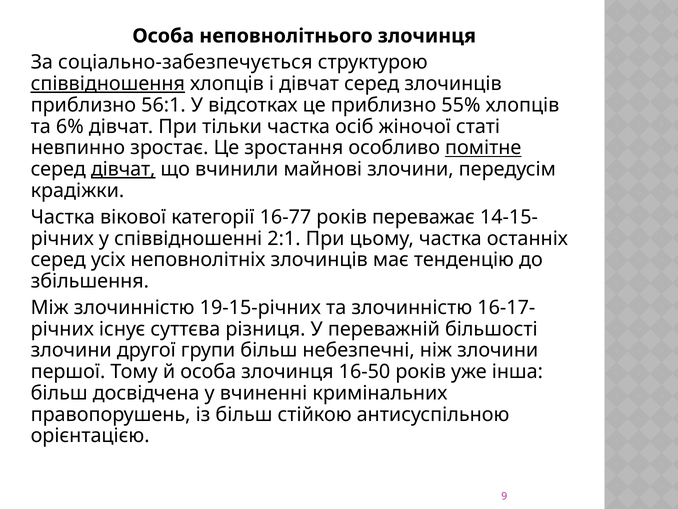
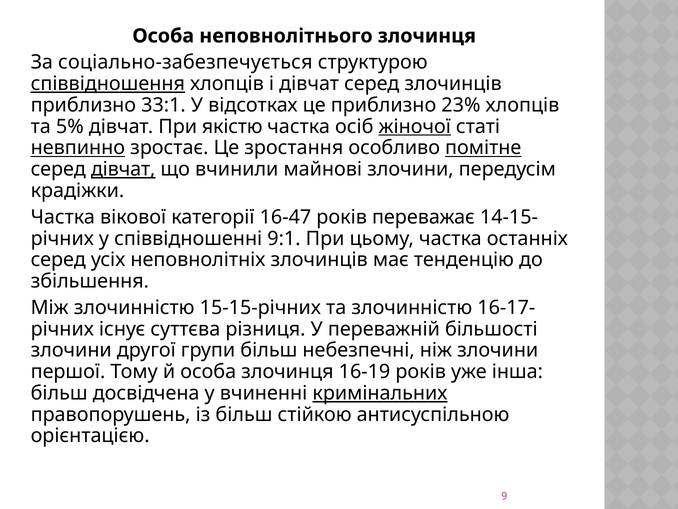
56:1: 56:1 -> 33:1
55%: 55% -> 23%
6%: 6% -> 5%
тільки: тільки -> якістю
жіночої underline: none -> present
невпинно underline: none -> present
16-77: 16-77 -> 16-47
2:1: 2:1 -> 9:1
19-15-річних: 19-15-річних -> 15-15-річних
16-50: 16-50 -> 16-19
кримінальних underline: none -> present
